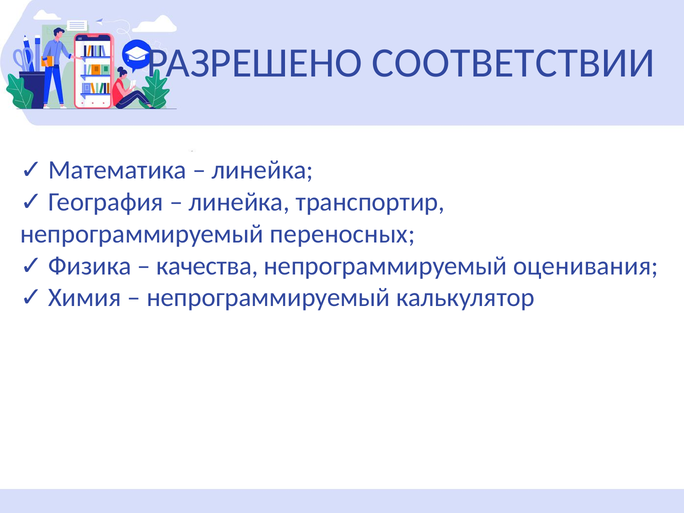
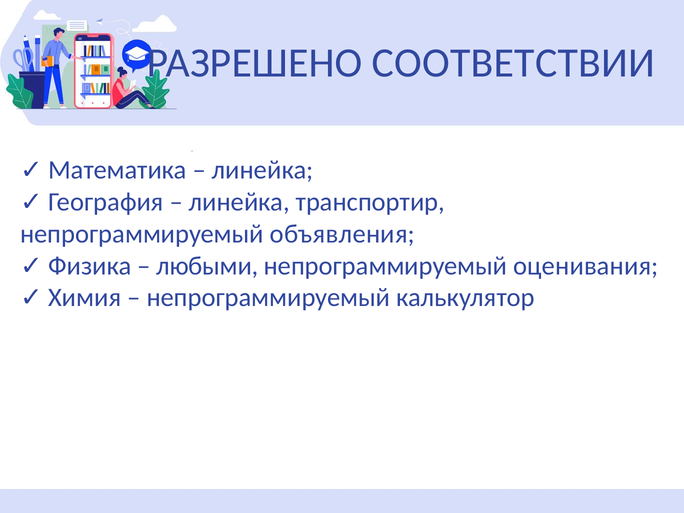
переносных: переносных -> объявления
качества: качества -> любыми
